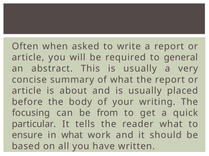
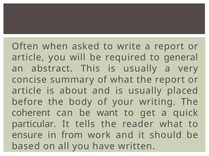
focusing: focusing -> coherent
from: from -> want
in what: what -> from
